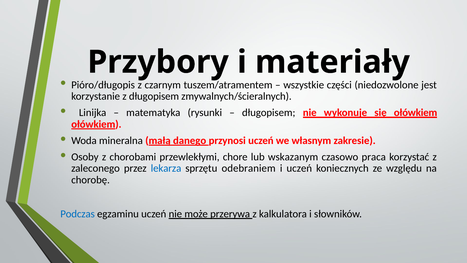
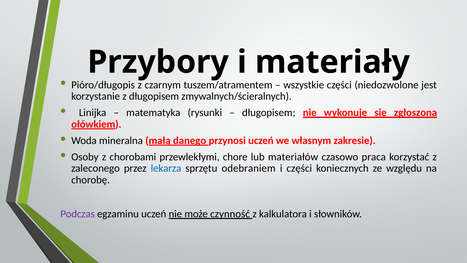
się ołówkiem: ołówkiem -> zgłoszona
wskazanym: wskazanym -> materiałów
i uczeń: uczeń -> części
Podczas colour: blue -> purple
przerywa: przerywa -> czynność
